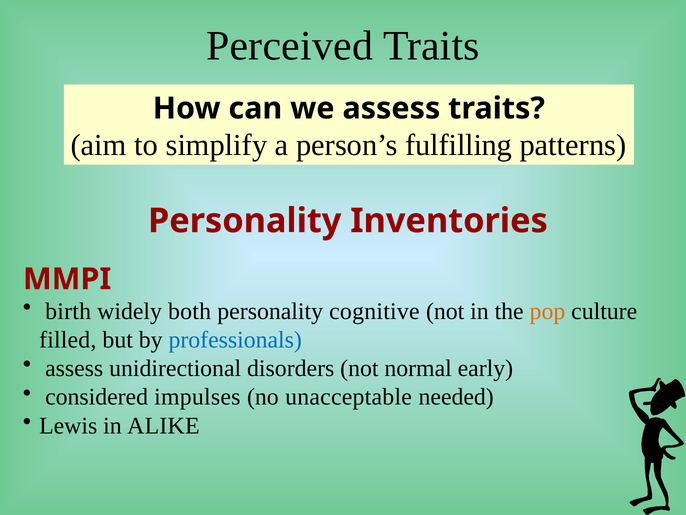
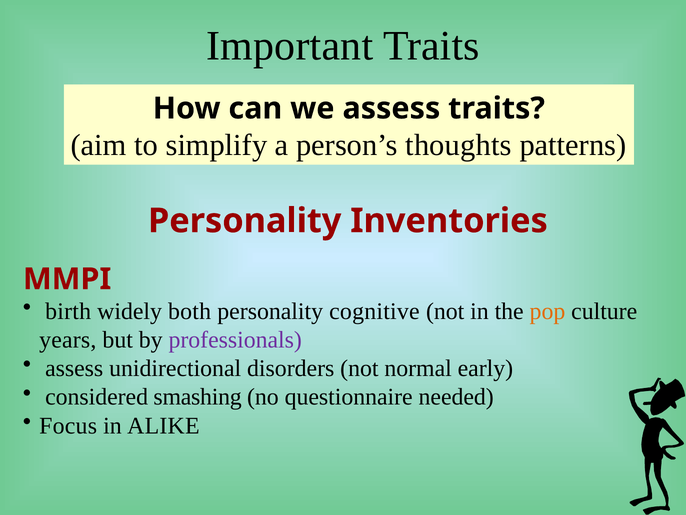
Perceived: Perceived -> Important
fulfilling: fulfilling -> thoughts
filled: filled -> years
professionals colour: blue -> purple
impulses: impulses -> smashing
unacceptable: unacceptable -> questionnaire
Lewis: Lewis -> Focus
